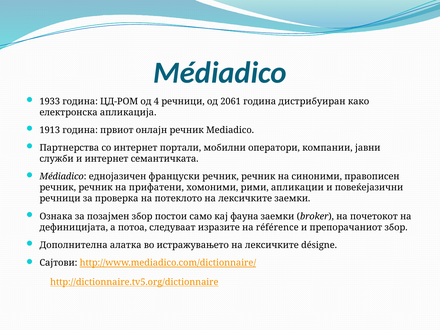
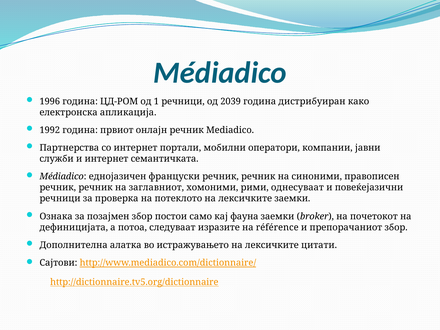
1933: 1933 -> 1996
4: 4 -> 1
2061: 2061 -> 2039
1913: 1913 -> 1992
прифатени: прифатени -> заглавниот
апликации: апликации -> однесуваат
désigne: désigne -> цитати
